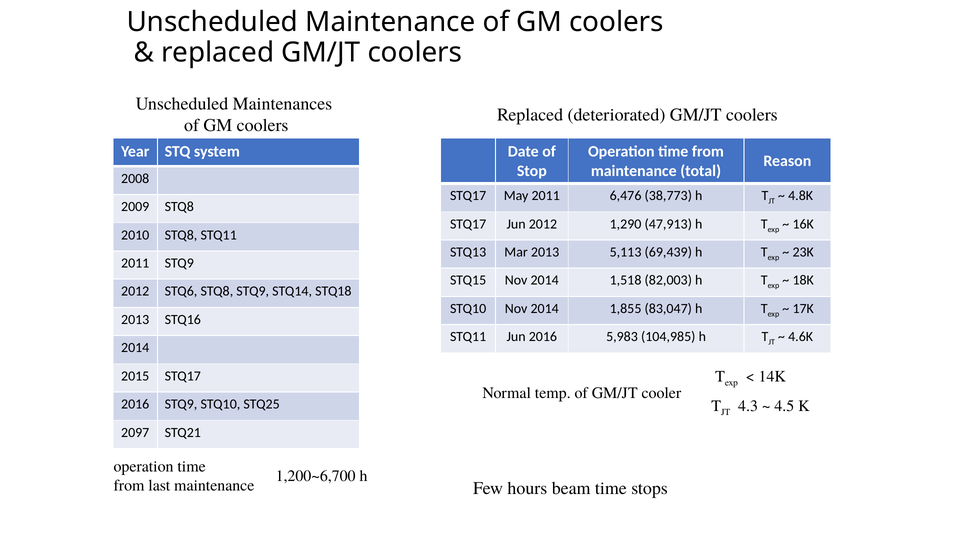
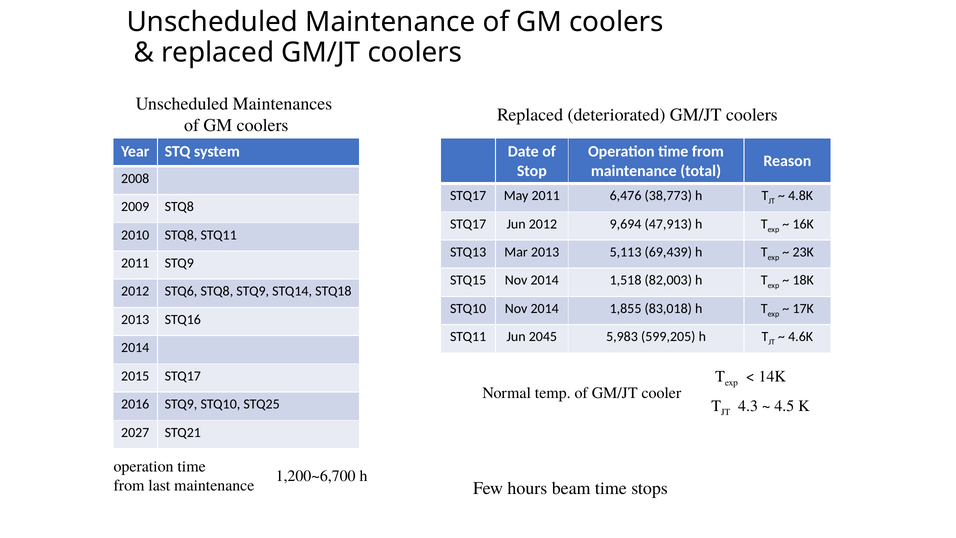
1,290: 1,290 -> 9,694
83,047: 83,047 -> 83,018
Jun 2016: 2016 -> 2045
104,985: 104,985 -> 599,205
2097: 2097 -> 2027
